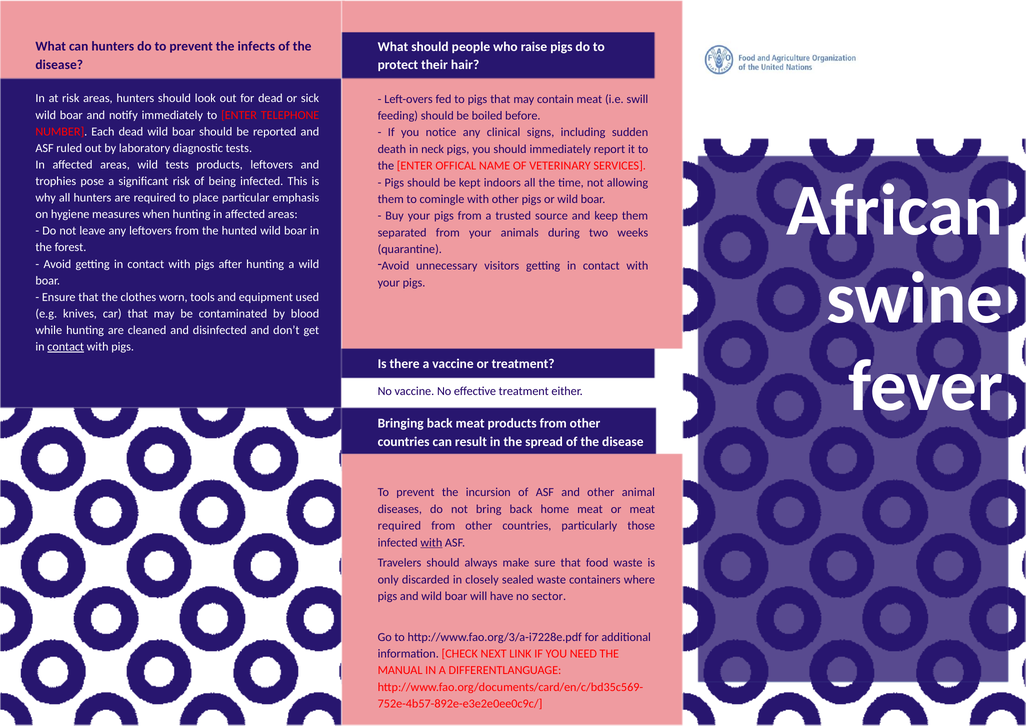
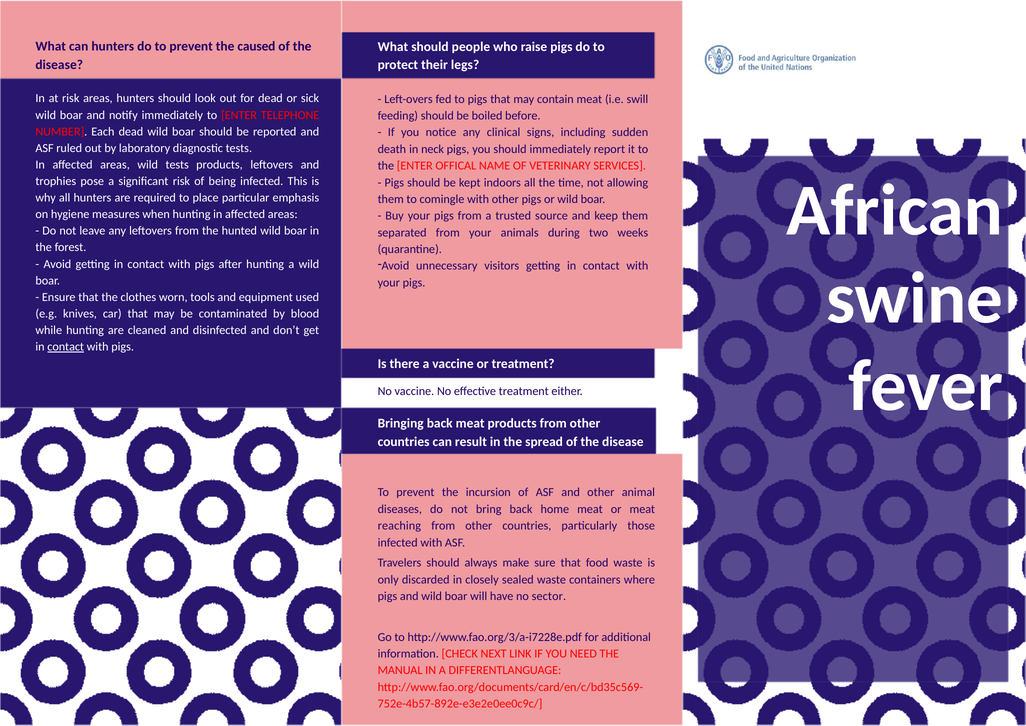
infects: infects -> caused
hair: hair -> legs
required at (399, 525): required -> reaching
with at (431, 542) underline: present -> none
